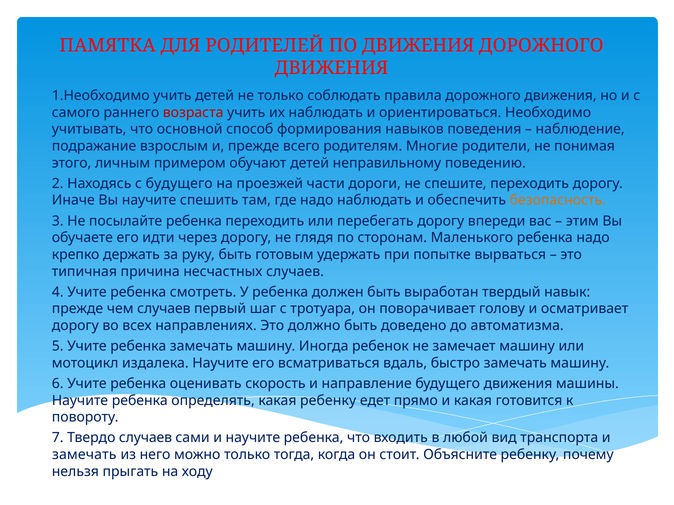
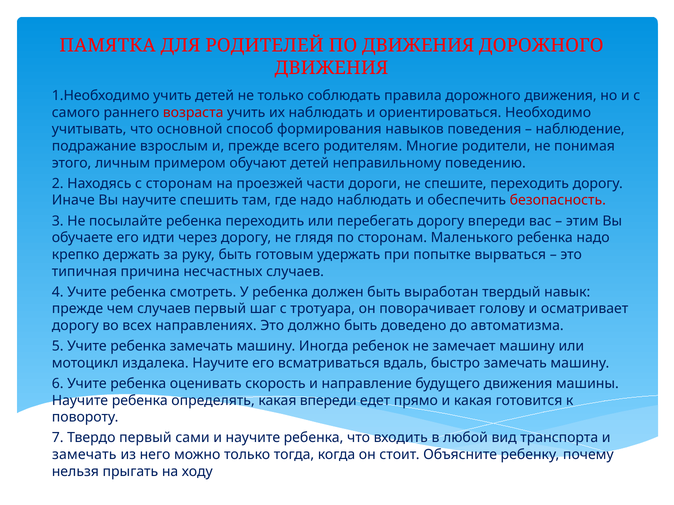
с будущего: будущего -> сторонам
безопасность colour: orange -> red
какая ребенку: ребенку -> впереди
Твердо случаев: случаев -> первый
